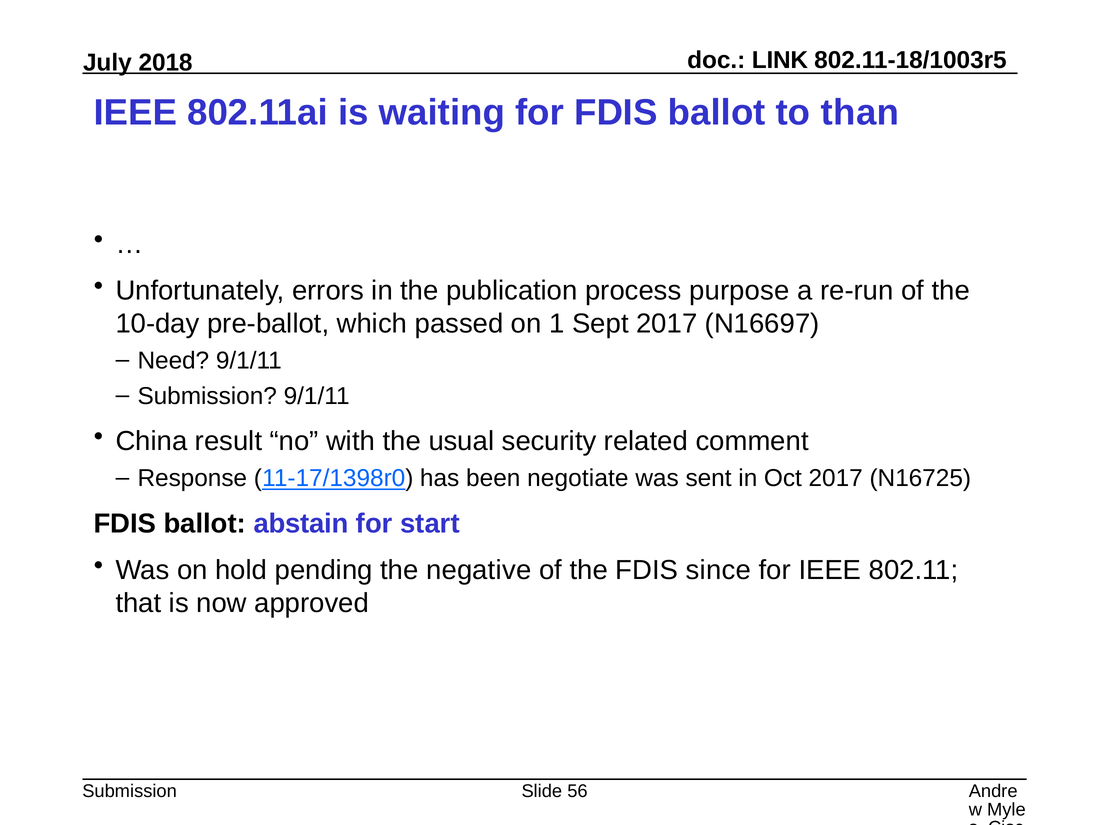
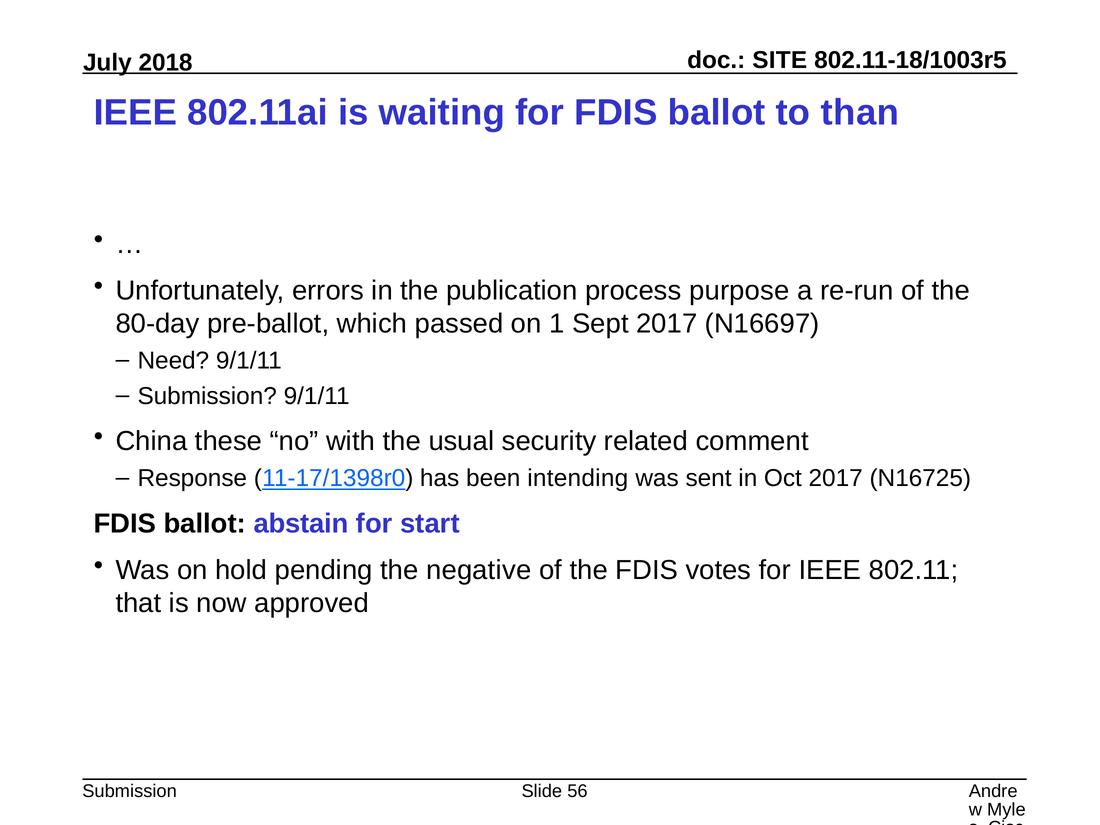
LINK: LINK -> SITE
10-day: 10-day -> 80-day
result: result -> these
negotiate: negotiate -> intending
since: since -> votes
